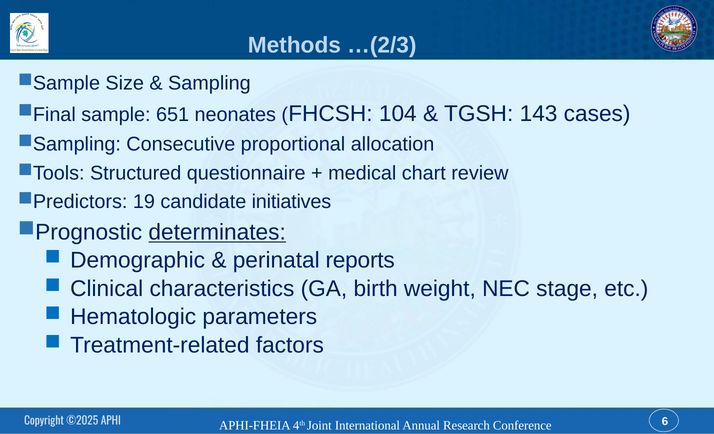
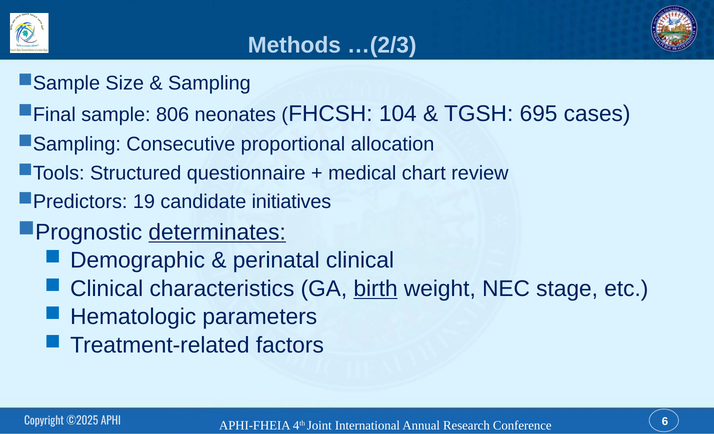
651: 651 -> 806
143: 143 -> 695
perinatal reports: reports -> clinical
birth underline: none -> present
